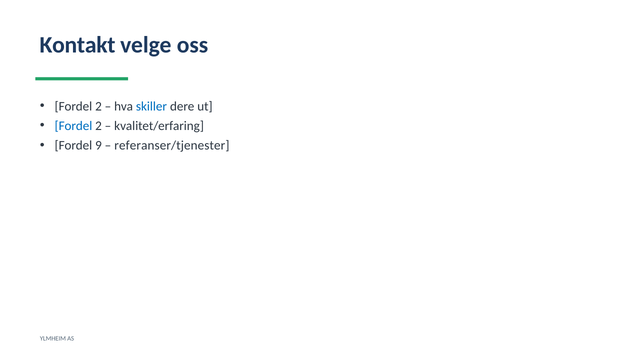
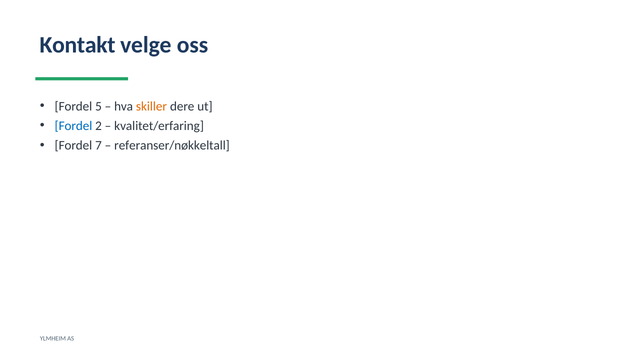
2 at (98, 106): 2 -> 5
skiller colour: blue -> orange
9: 9 -> 7
referanser/tjenester: referanser/tjenester -> referanser/nøkkeltall
